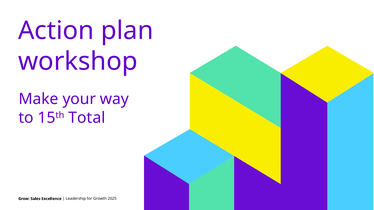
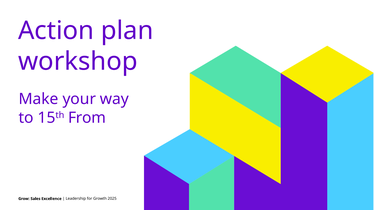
Total: Total -> From
